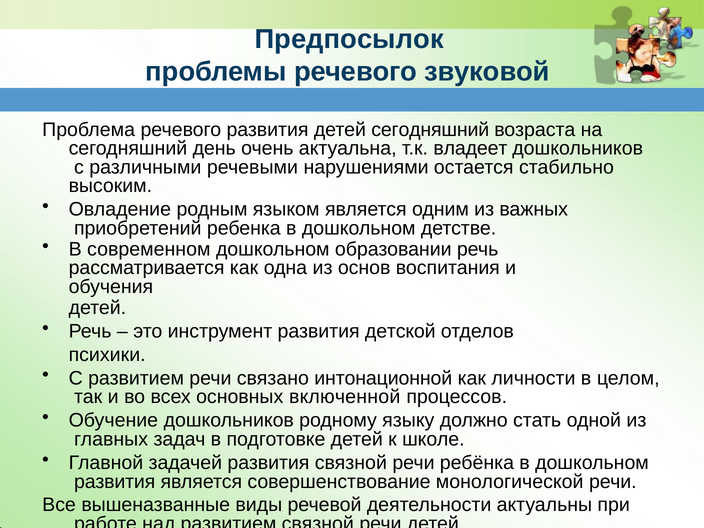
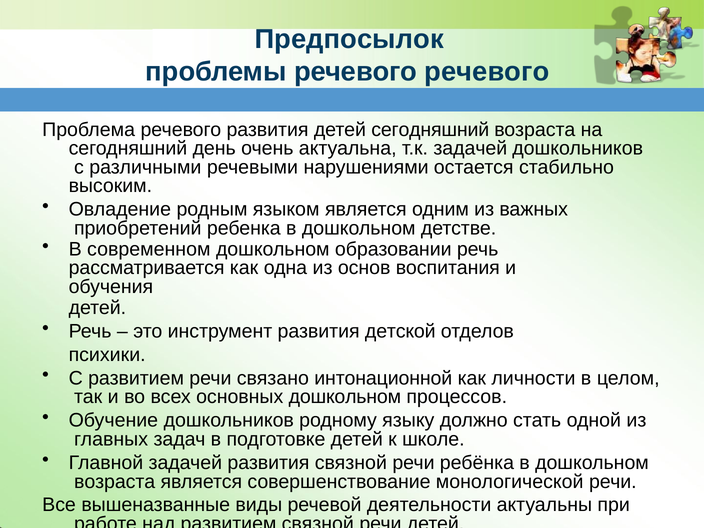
речевого звуковой: звуковой -> речевого
т.к владеет: владеет -> задачей
основных включенной: включенной -> дошкольном
развития at (115, 482): развития -> возраста
